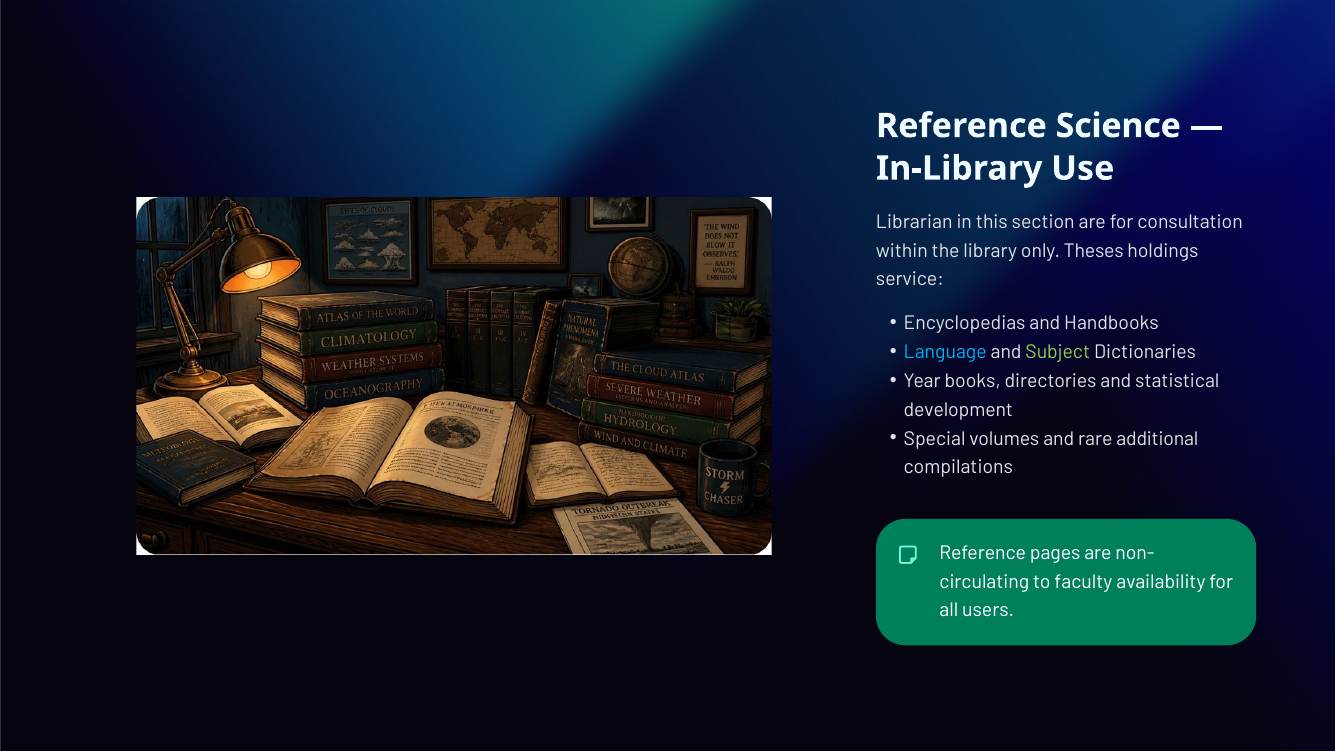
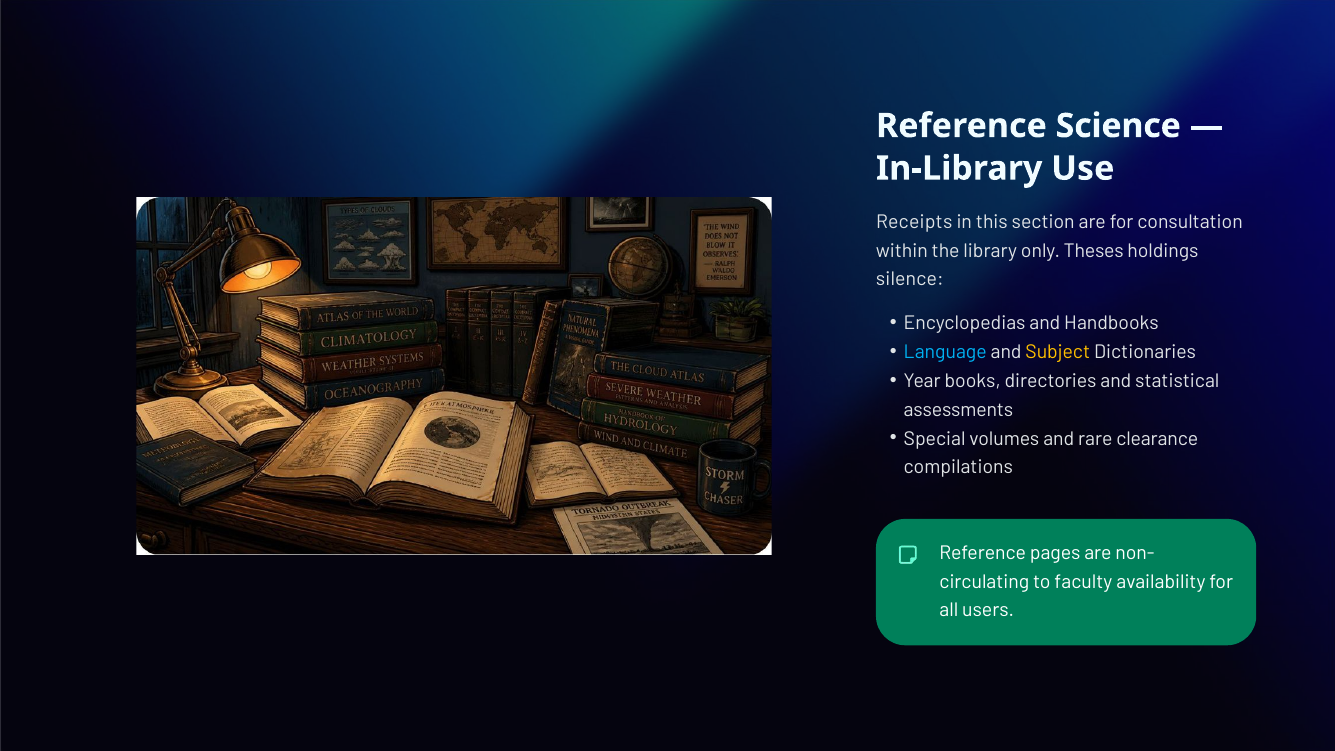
Librarian: Librarian -> Receipts
service: service -> silence
Subject colour: light green -> yellow
development: development -> assessments
additional: additional -> clearance
